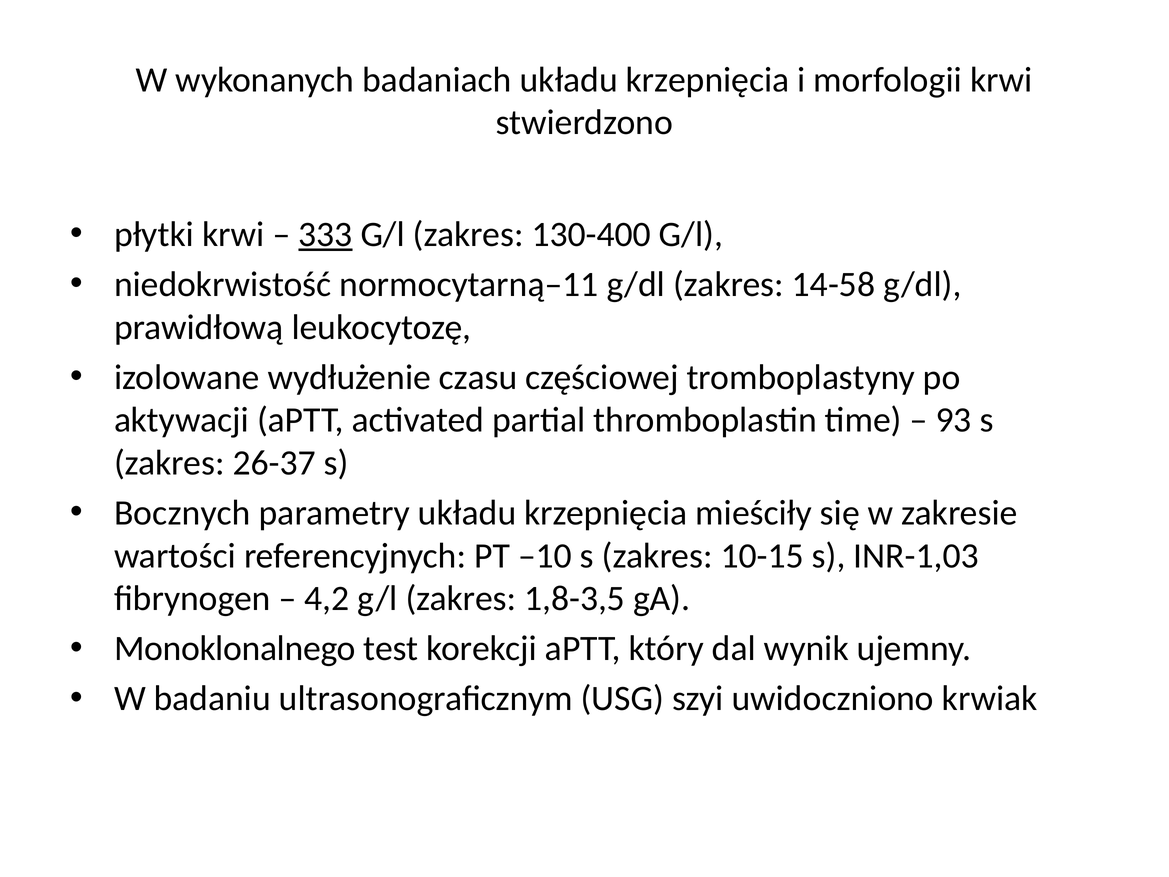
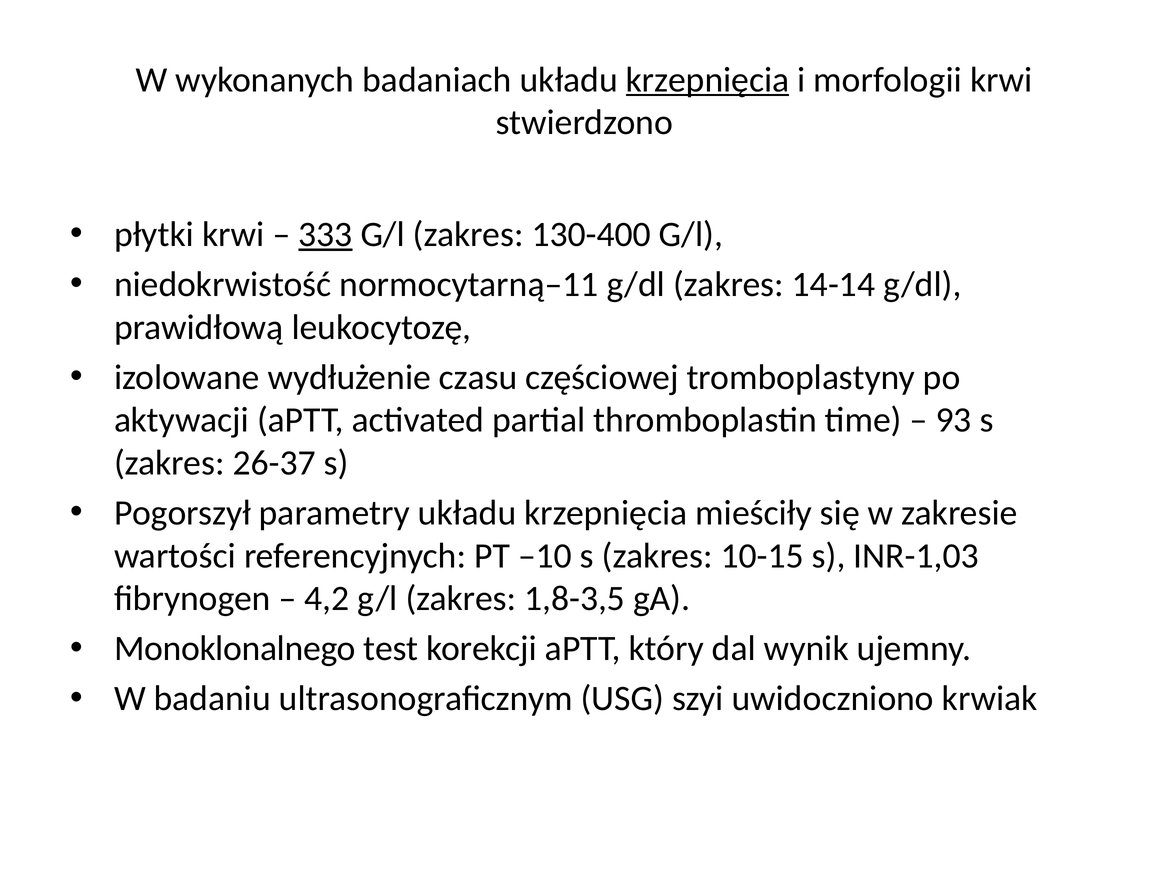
krzepnięcia at (708, 80) underline: none -> present
14-58: 14-58 -> 14-14
Bocznych: Bocznych -> Pogorszył
